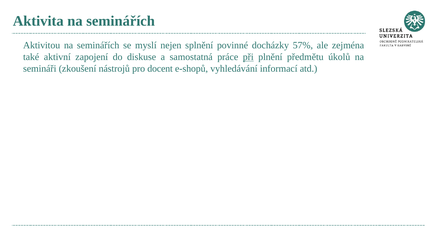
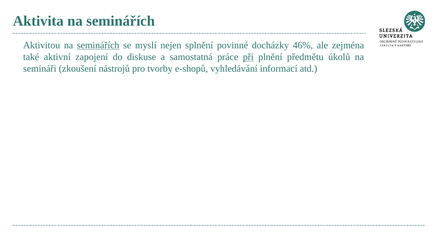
seminářích at (98, 45) underline: none -> present
57%: 57% -> 46%
docent: docent -> tvorby
